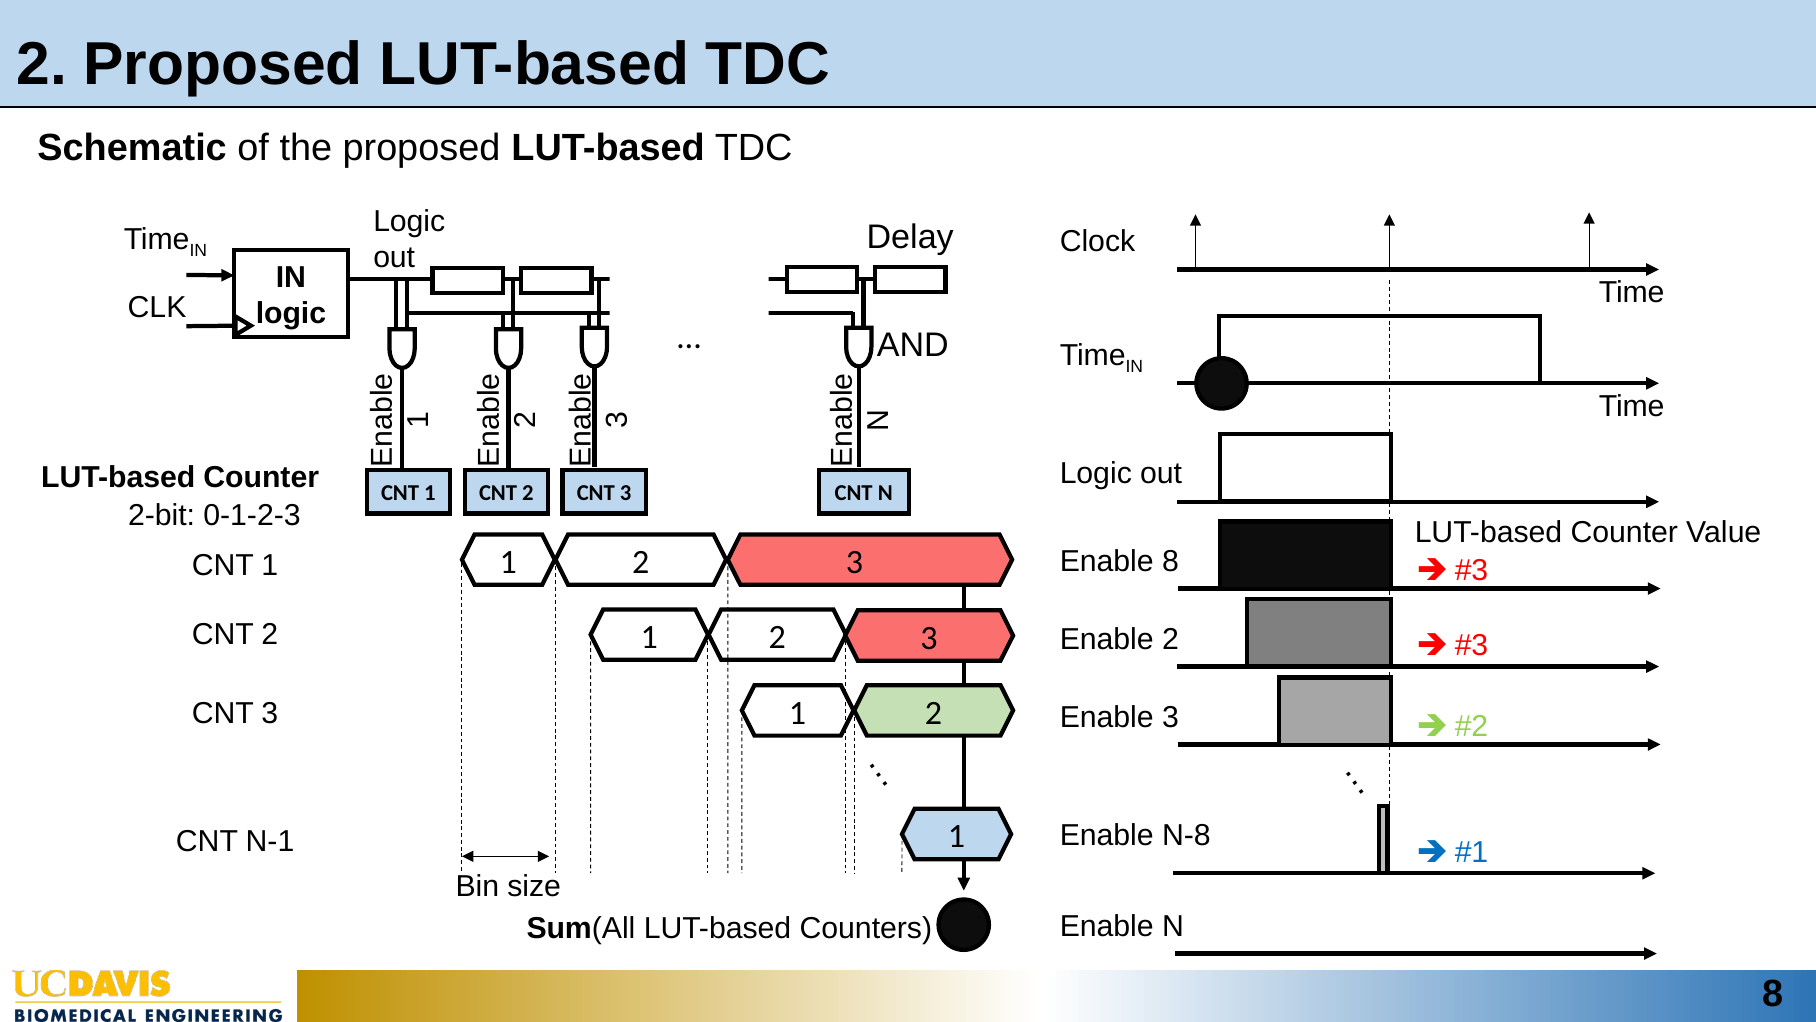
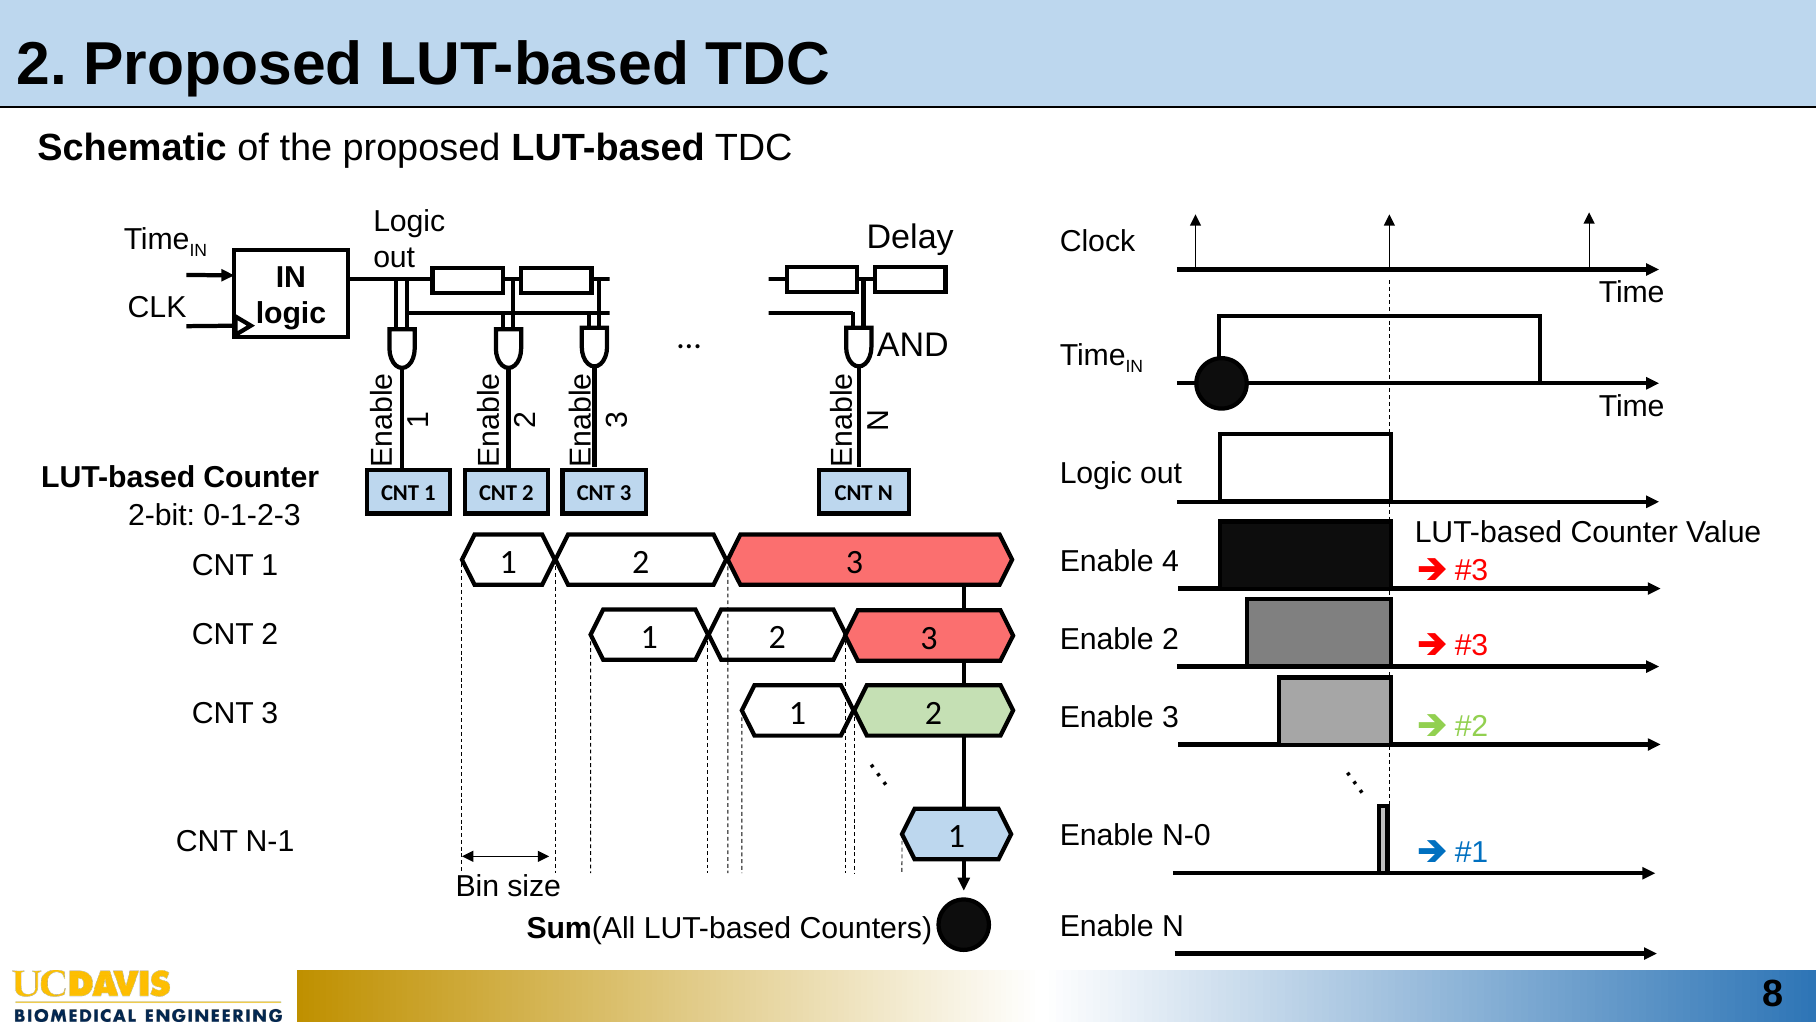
Enable 8: 8 -> 4
N-8: N-8 -> N-0
